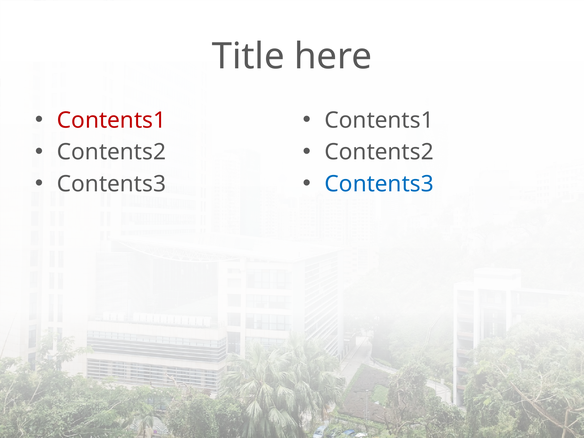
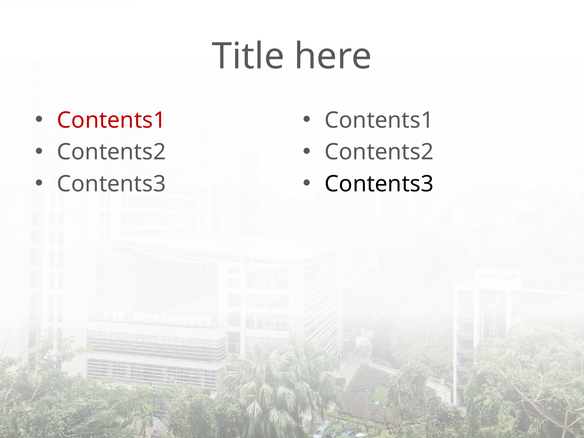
Contents3 at (379, 184) colour: blue -> black
